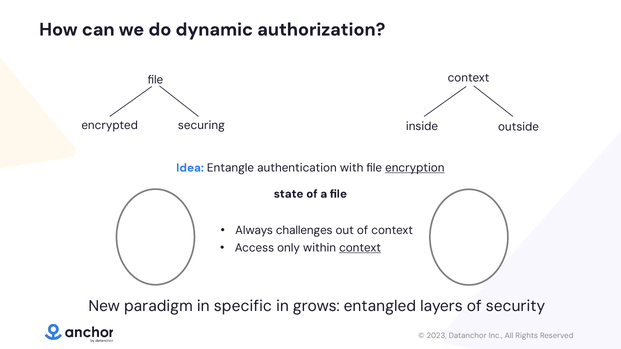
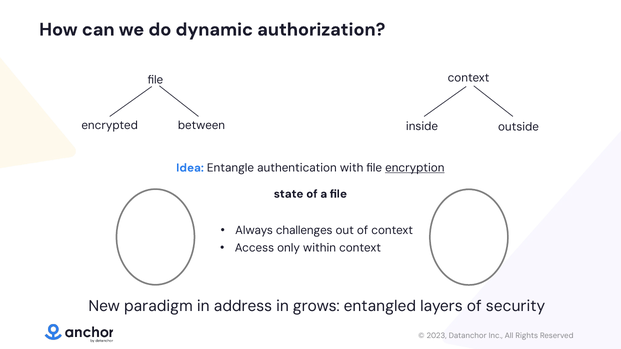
securing: securing -> between
context at (360, 248) underline: present -> none
specific: specific -> address
